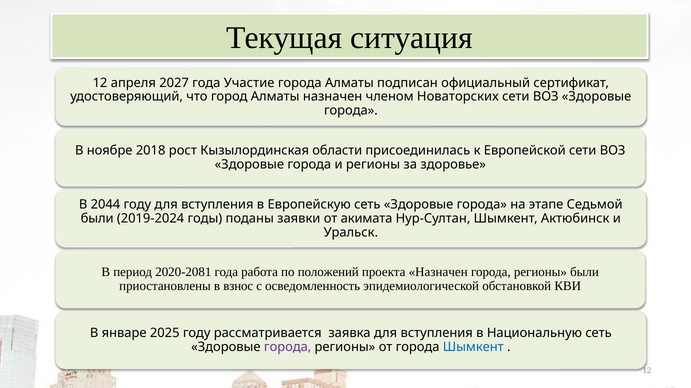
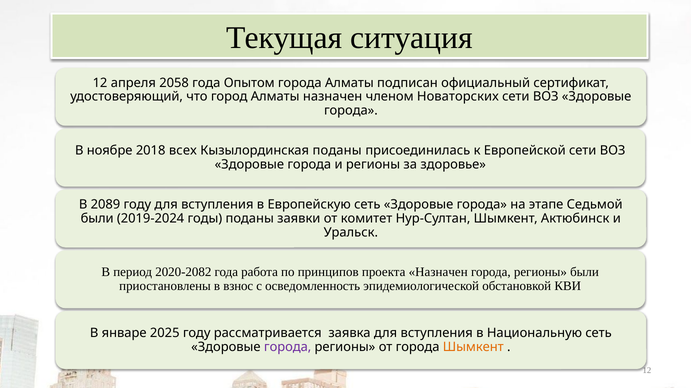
2027: 2027 -> 2058
Участие: Участие -> Опытом
рост: рост -> всех
Кызылординская области: области -> поданы
2044: 2044 -> 2089
акимата: акимата -> комитет
2020-2081: 2020-2081 -> 2020-2082
положений: положений -> принципов
Шымкент at (473, 348) colour: blue -> orange
